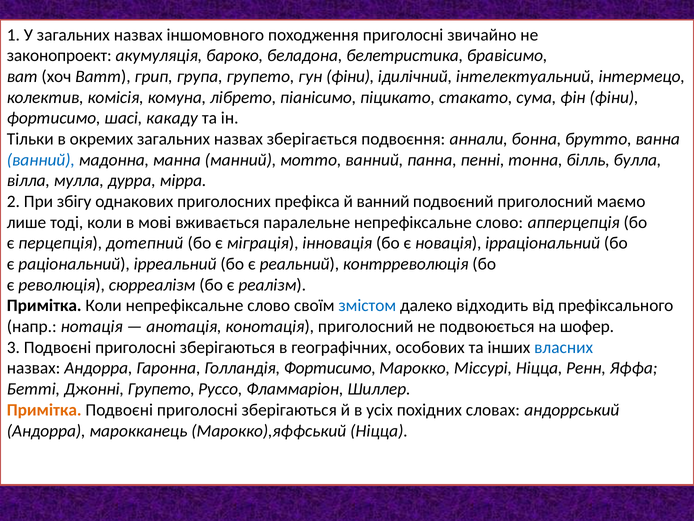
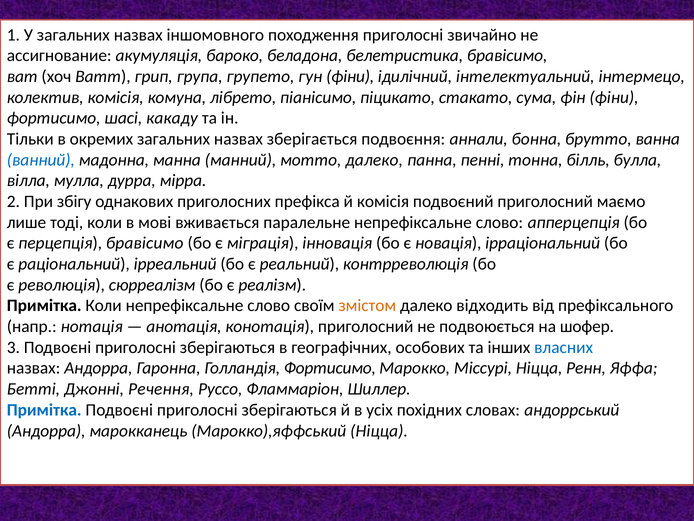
законопроект: законопроект -> ассигнование
мотто ванний: ванний -> далеко
й ванний: ванний -> комісія
перцепція дотепний: дотепний -> бравісимо
змістом colour: blue -> orange
Джонні Групето: Групето -> Речення
Примітка at (44, 410) colour: orange -> blue
